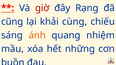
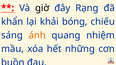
giờ colour: red -> black
cũng: cũng -> khẩn
cùng: cùng -> bóng
